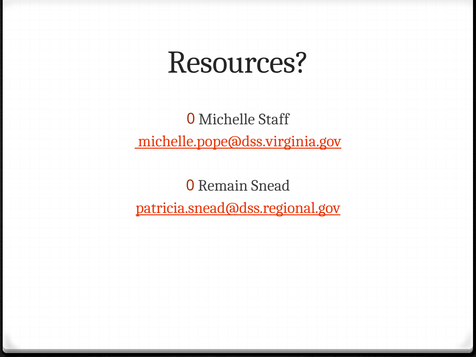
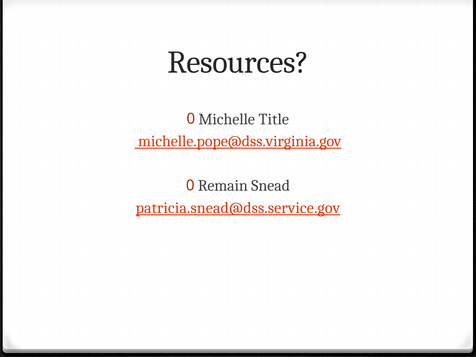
Staff: Staff -> Title
patricia.snead@dss.regional.gov: patricia.snead@dss.regional.gov -> patricia.snead@dss.service.gov
